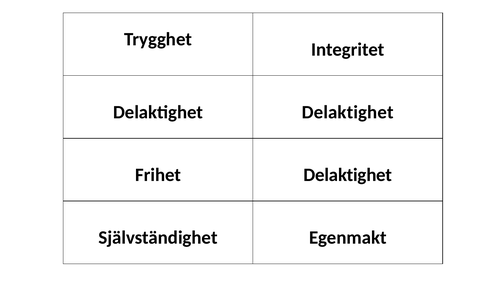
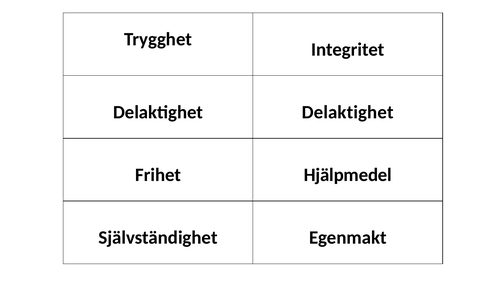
Frihet Delaktighet: Delaktighet -> Hjälpmedel
